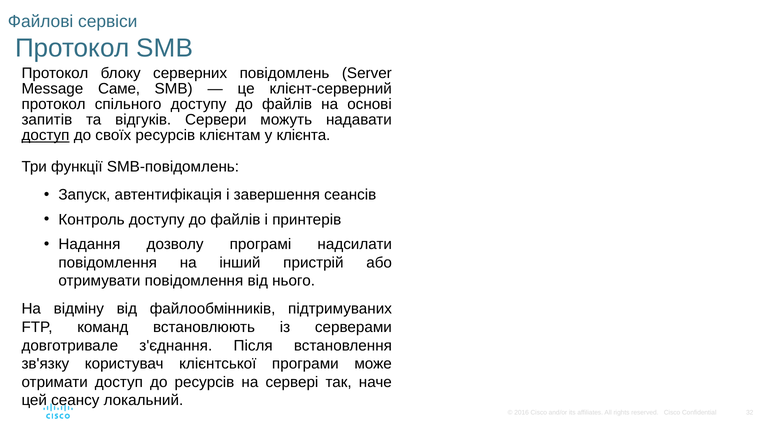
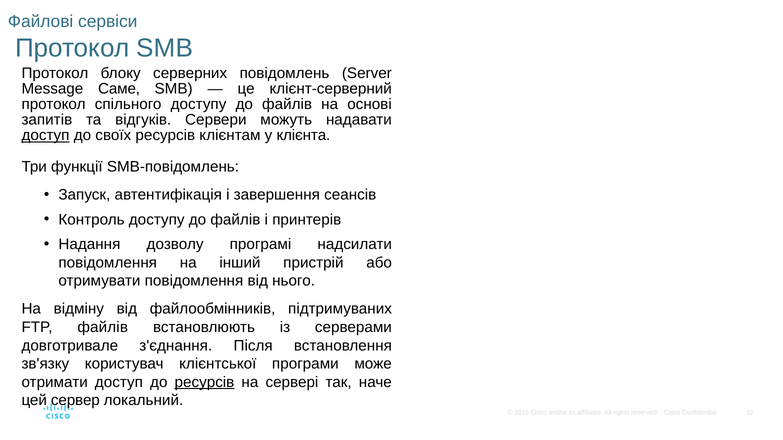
FTP команд: команд -> файлів
ресурсів at (204, 382) underline: none -> present
сеансу: сеансу -> сервер
